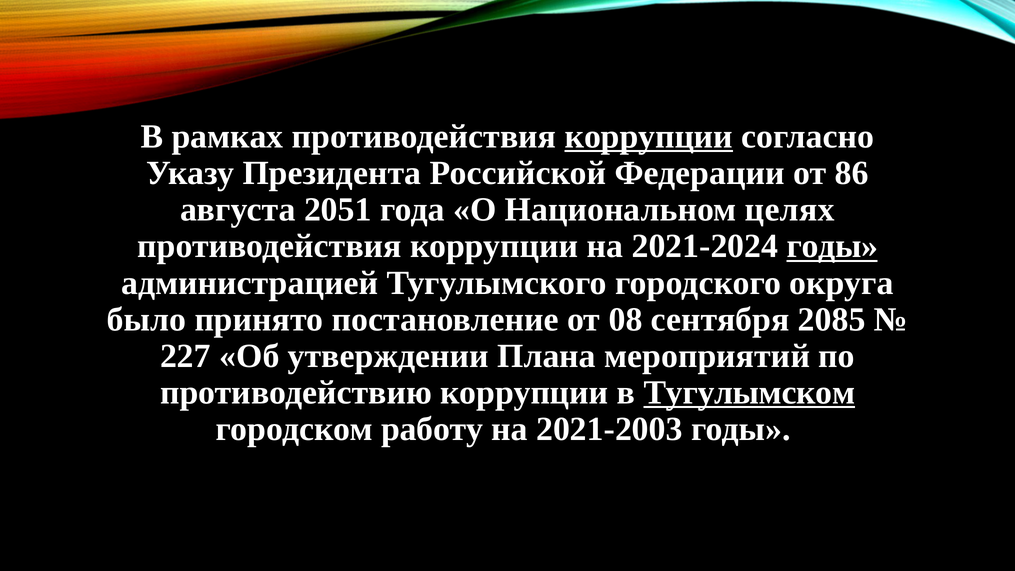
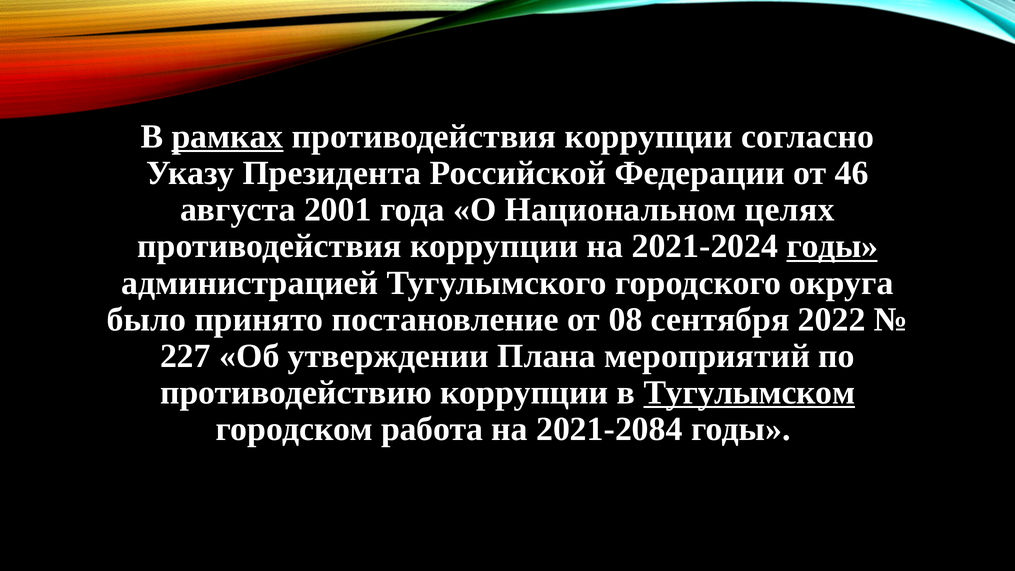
рамках underline: none -> present
коррупции at (649, 137) underline: present -> none
86: 86 -> 46
2051: 2051 -> 2001
2085: 2085 -> 2022
работу: работу -> работа
2021-2003: 2021-2003 -> 2021-2084
